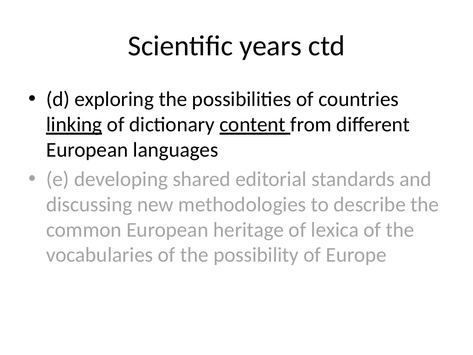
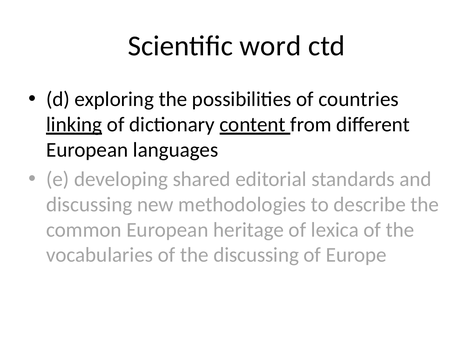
years: years -> word
the possibility: possibility -> discussing
